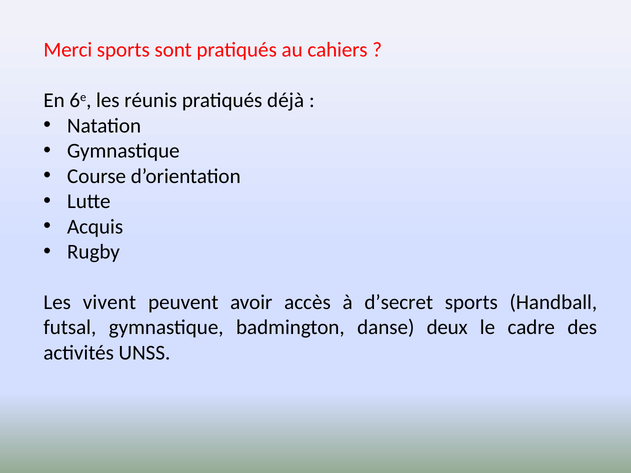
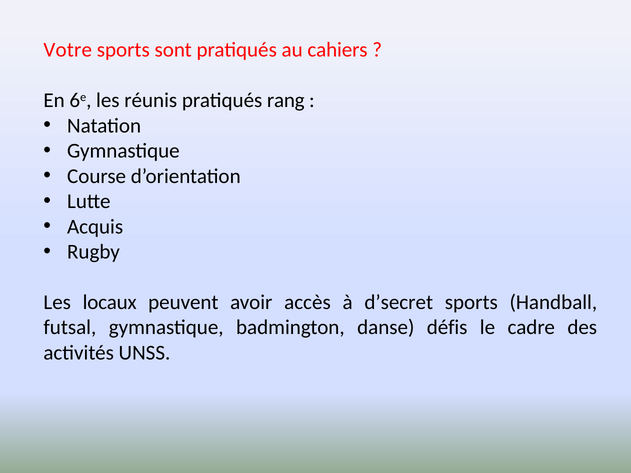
Merci: Merci -> Votre
déjà: déjà -> rang
vivent: vivent -> locaux
deux: deux -> défis
